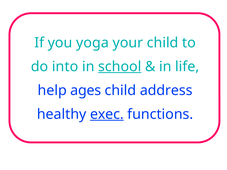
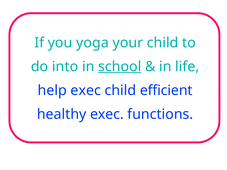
help ages: ages -> exec
address: address -> efficient
exec at (107, 114) underline: present -> none
